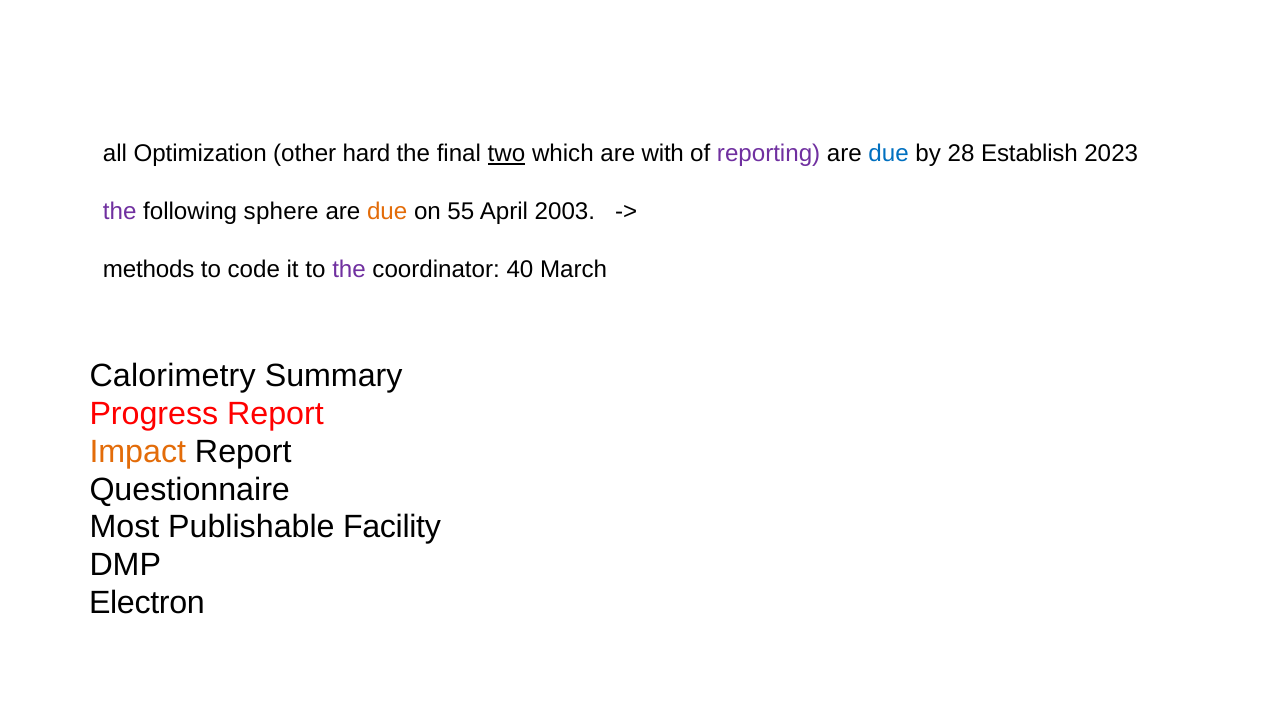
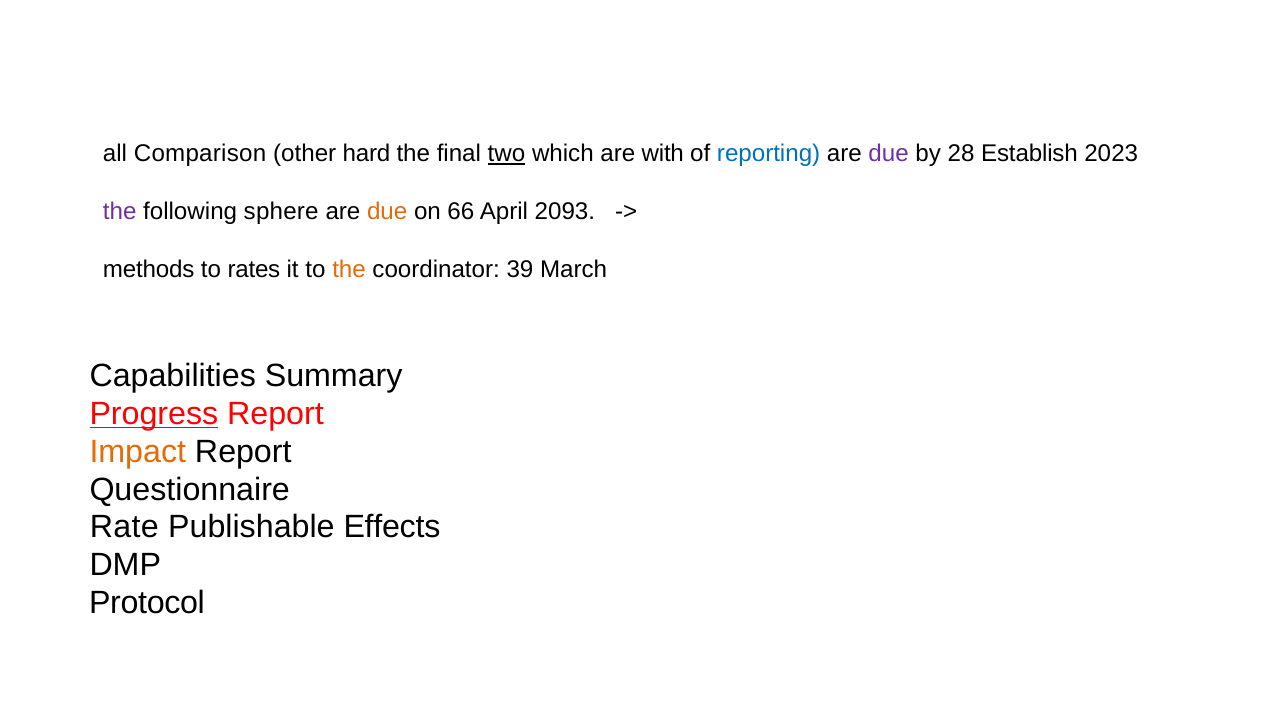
Optimization: Optimization -> Comparison
reporting colour: purple -> blue
due at (889, 154) colour: blue -> purple
55: 55 -> 66
2003: 2003 -> 2093
code: code -> rates
the at (349, 270) colour: purple -> orange
40: 40 -> 39
Calorimetry: Calorimetry -> Capabilities
Progress underline: none -> present
Most: Most -> Rate
Facility: Facility -> Effects
Electron: Electron -> Protocol
